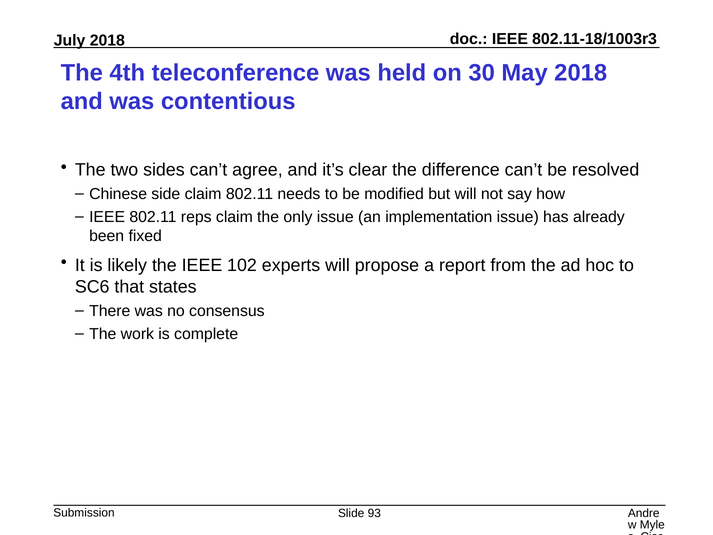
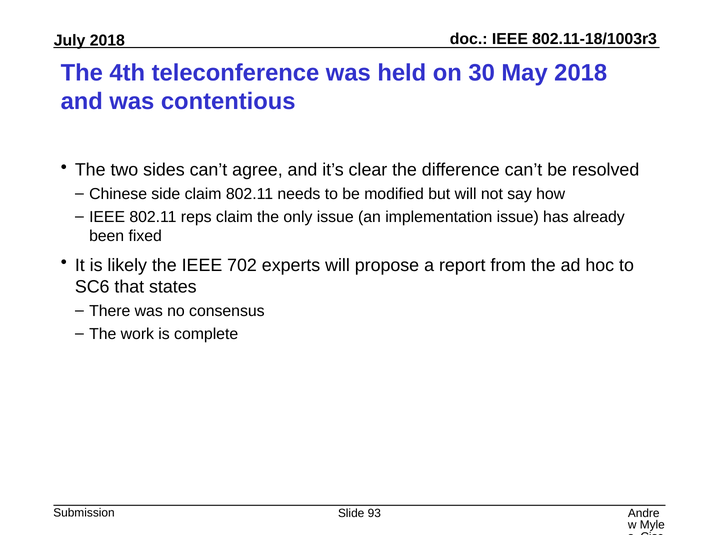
102: 102 -> 702
